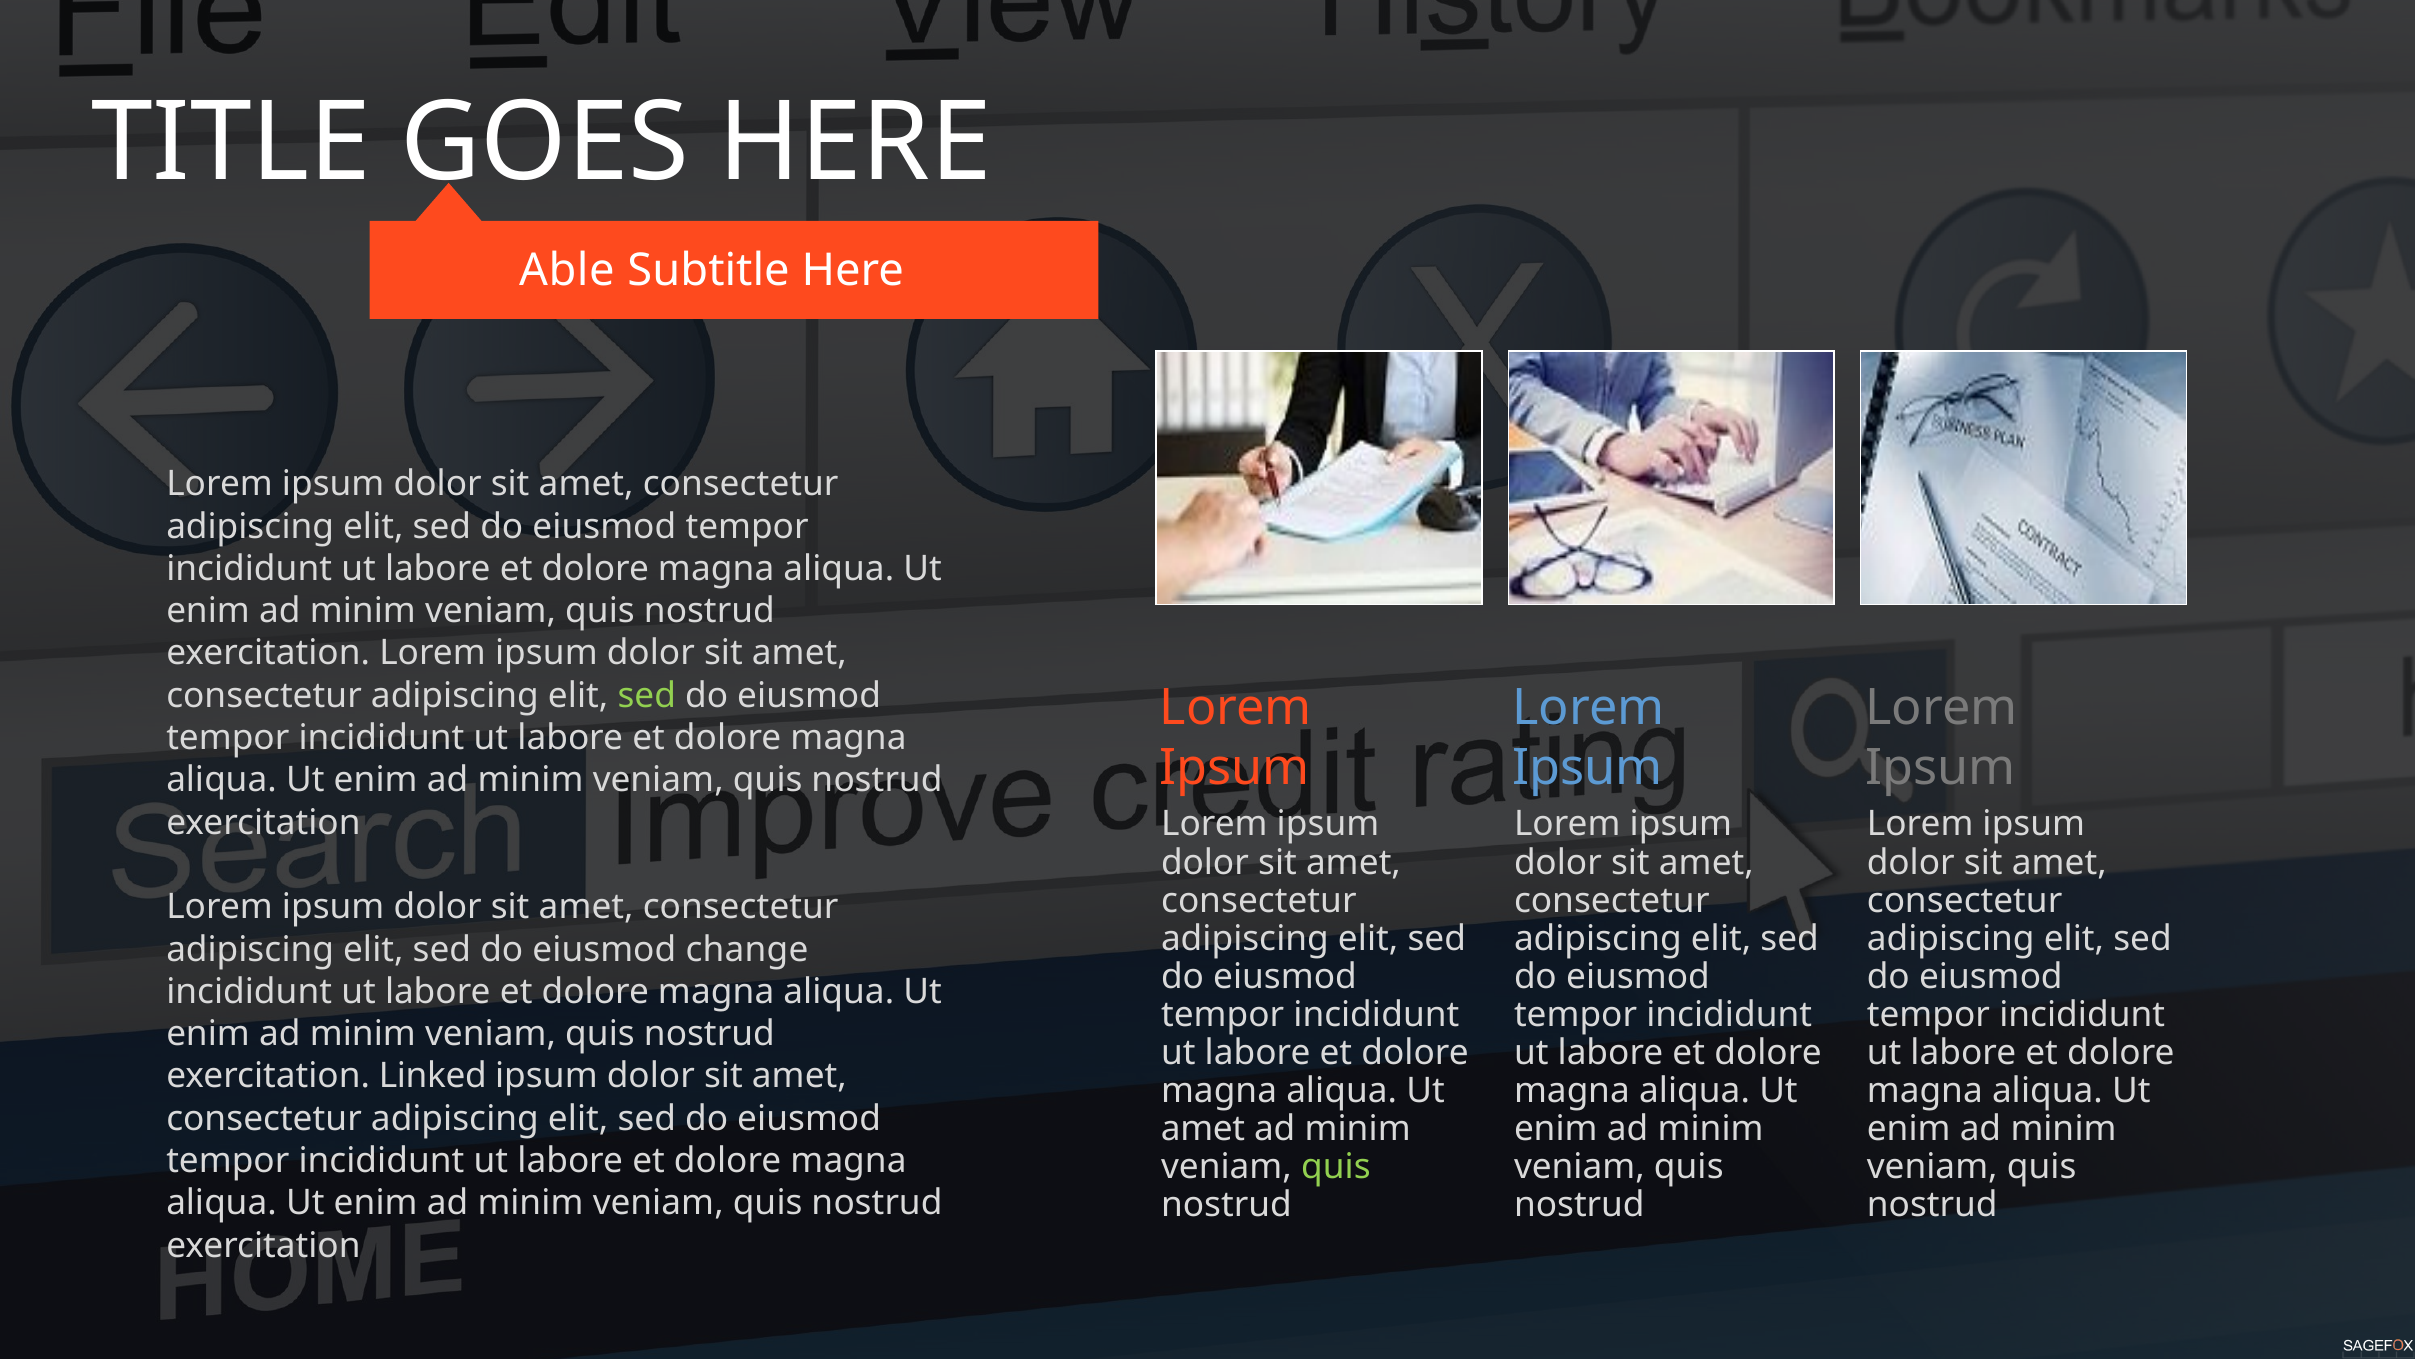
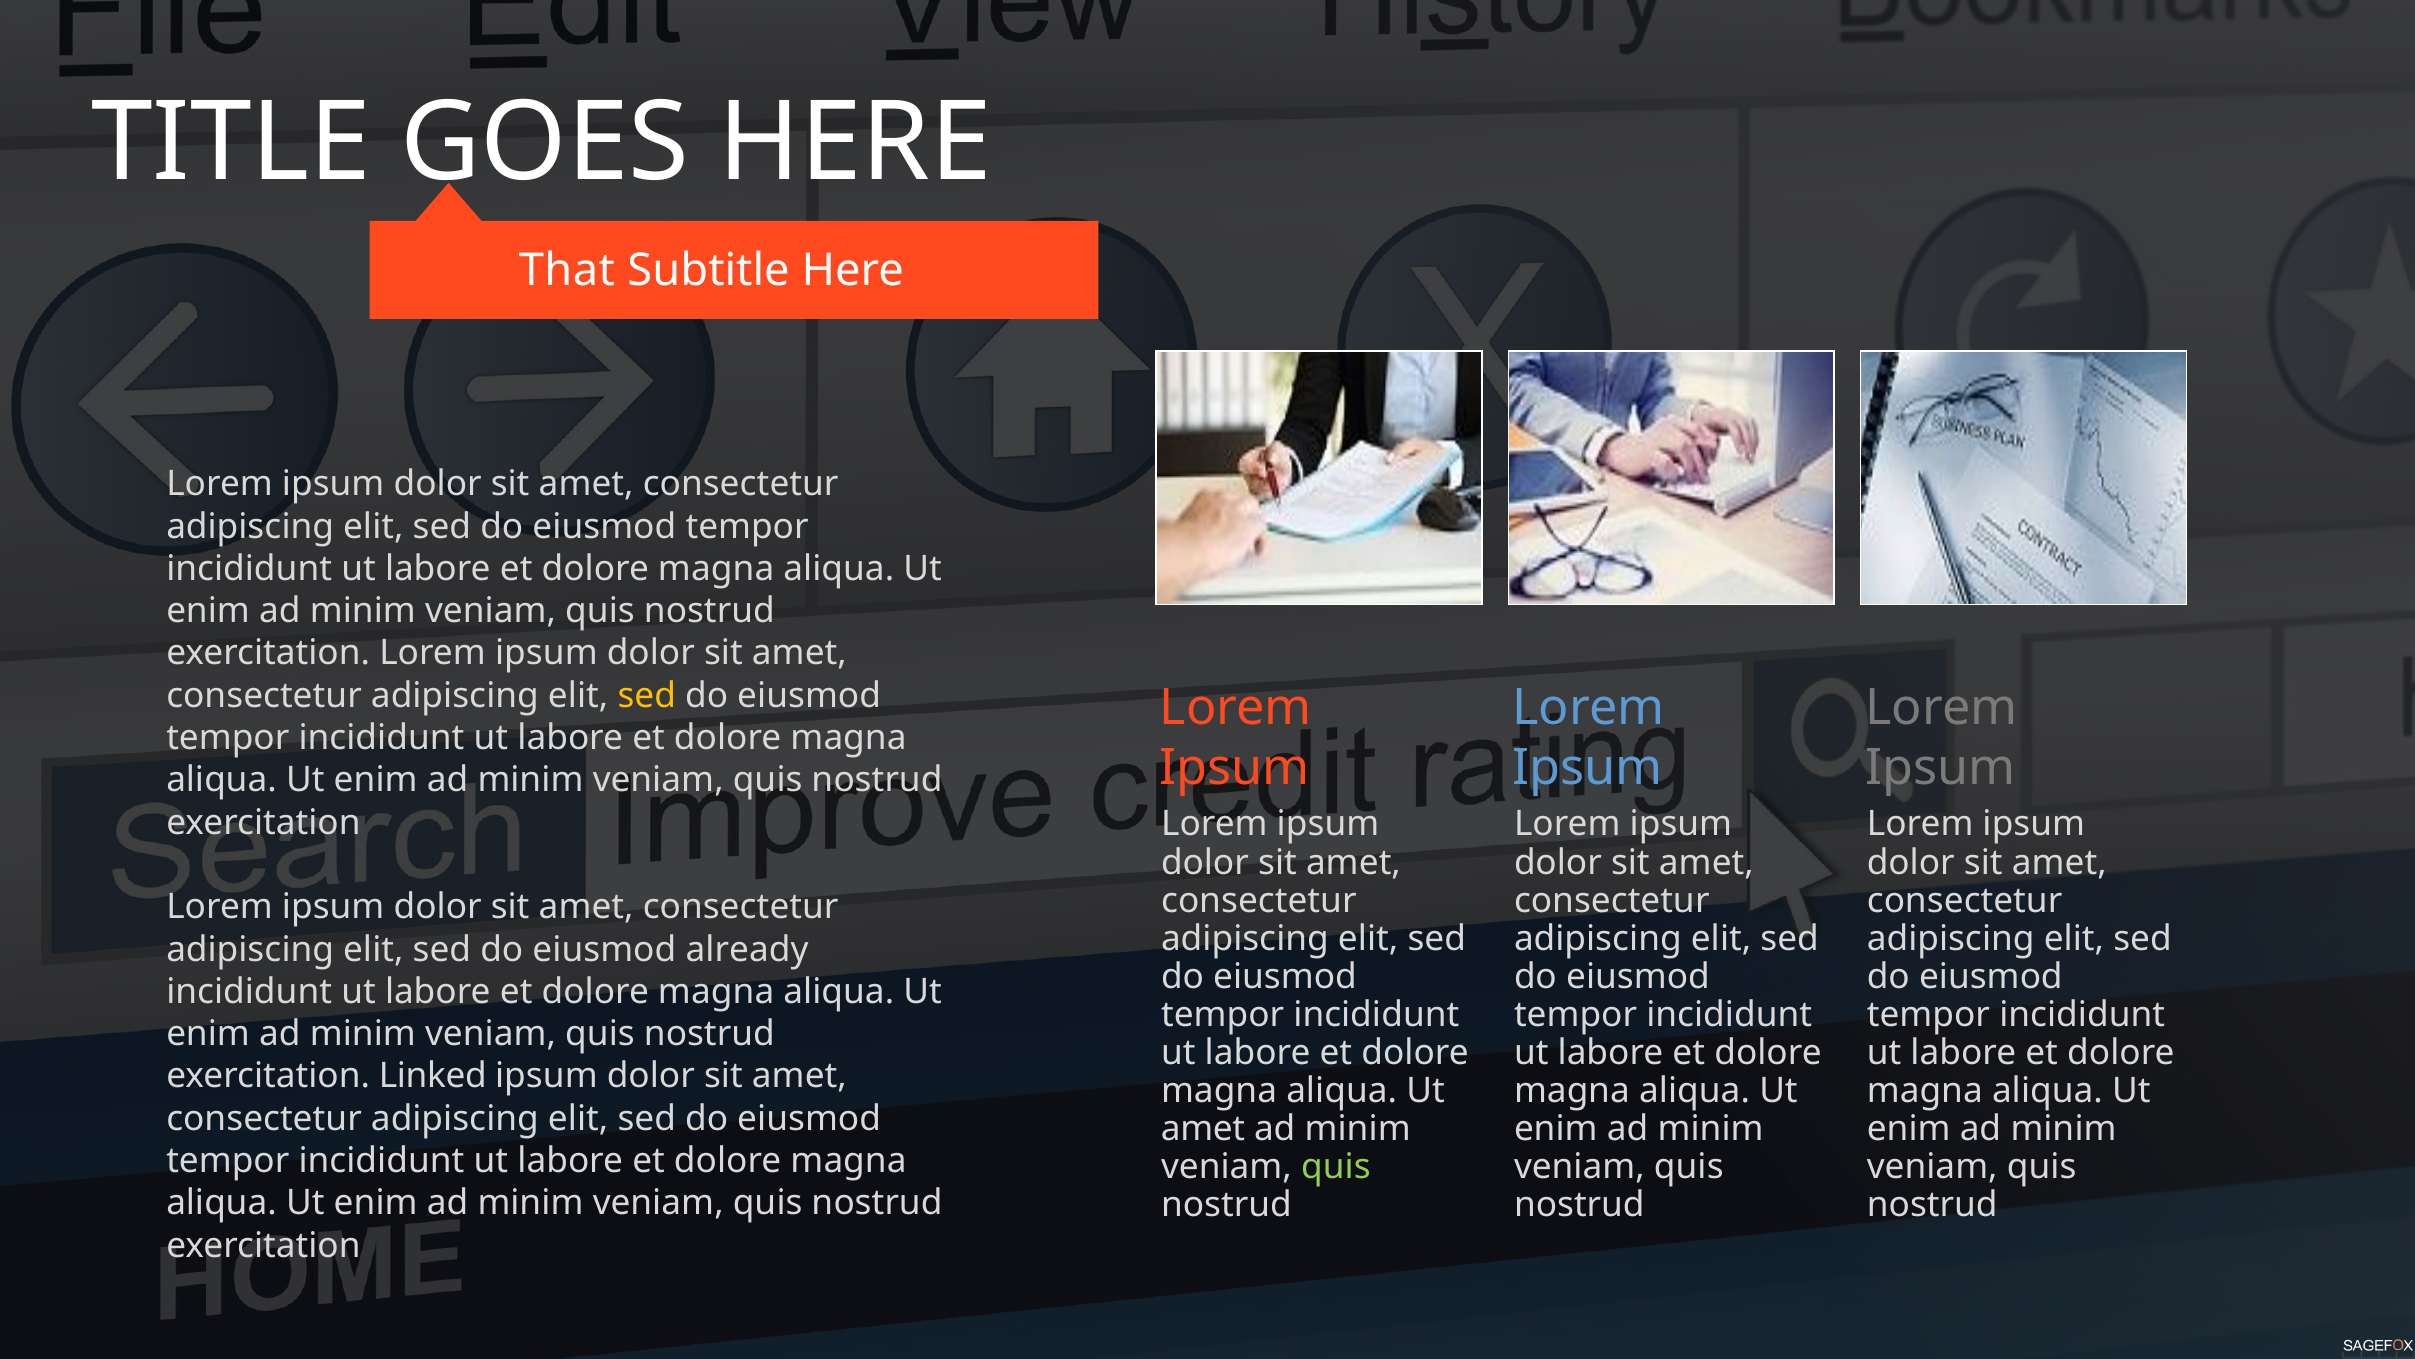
Able: Able -> That
sed at (647, 695) colour: light green -> yellow
change: change -> already
